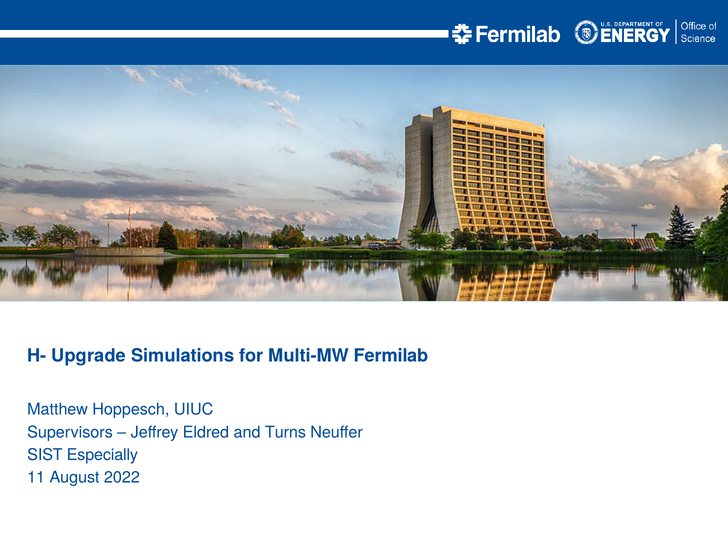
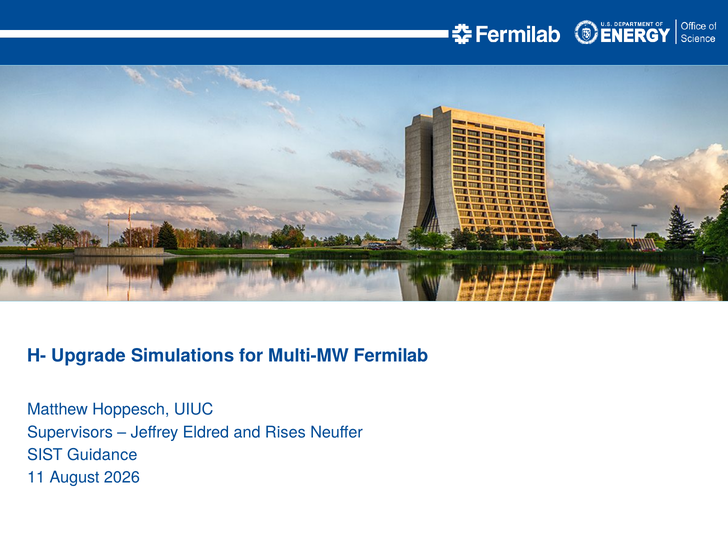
Turns: Turns -> Rises
Especially: Especially -> Guidance
2022: 2022 -> 2026
